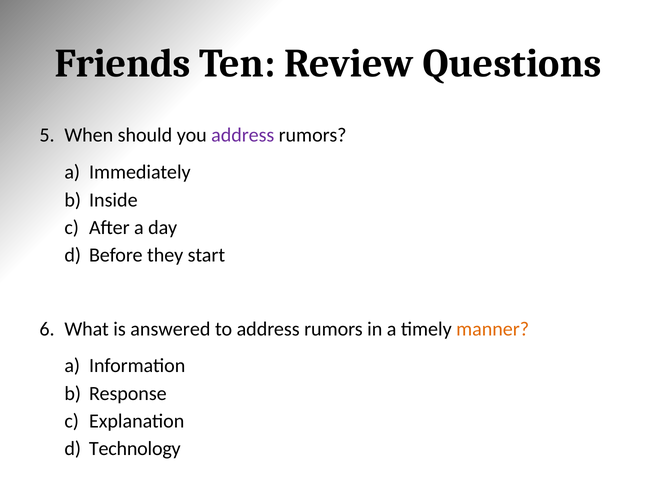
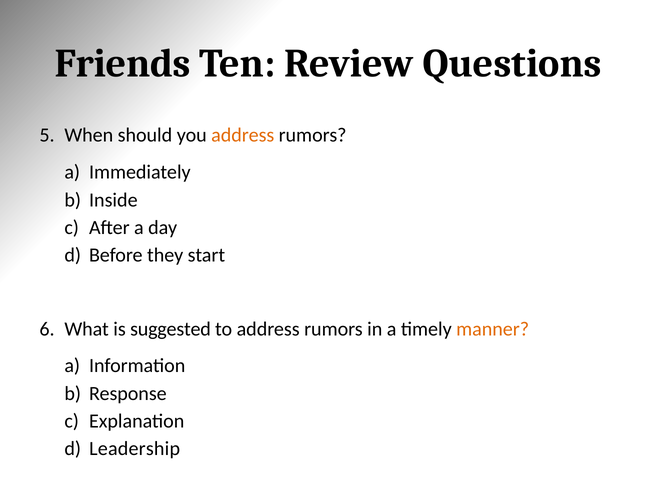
address at (243, 135) colour: purple -> orange
answered: answered -> suggested
Technology: Technology -> Leadership
